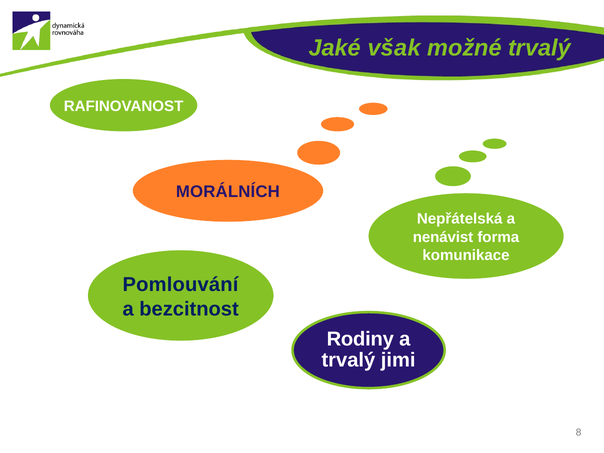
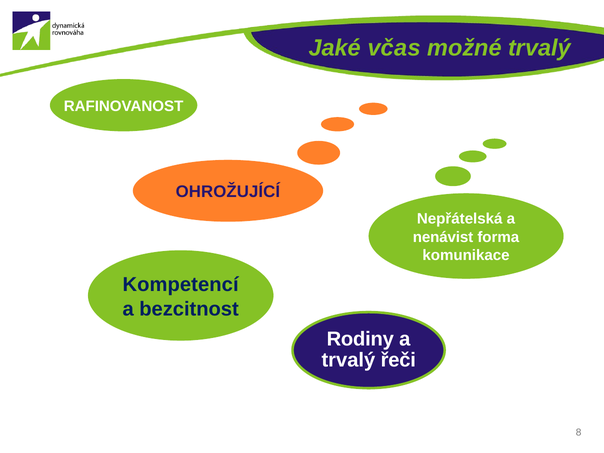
však: však -> včas
MORÁLNÍCH: MORÁLNÍCH -> OHROŽUJÍCÍ
Pomlouvání: Pomlouvání -> Kompetencí
jimi: jimi -> řeči
